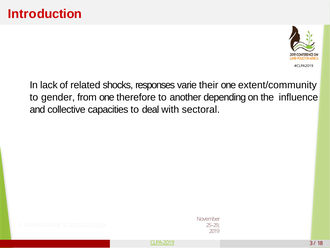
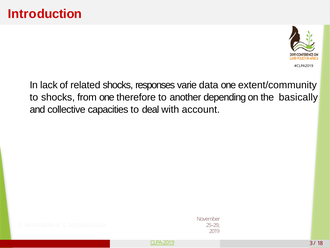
their: their -> data
to gender: gender -> shocks
influence: influence -> basically
sectoral: sectoral -> account
